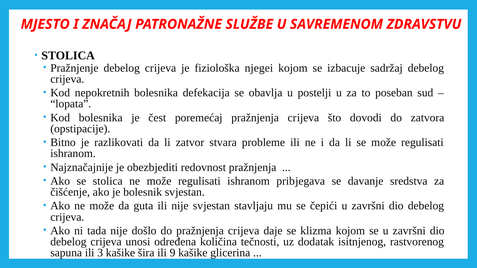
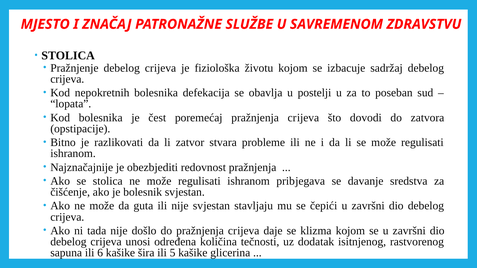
njegei: njegei -> životu
3: 3 -> 6
9: 9 -> 5
